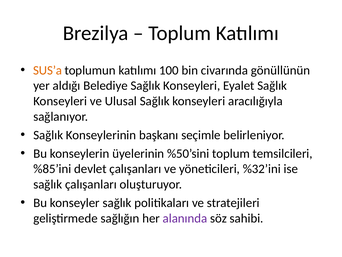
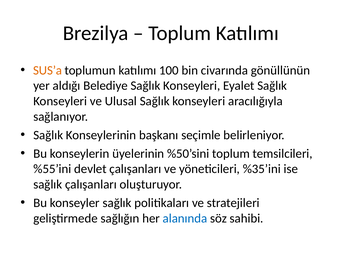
%85’ini: %85’ini -> %55’ini
%32’ini: %32’ini -> %35’ini
alanında colour: purple -> blue
